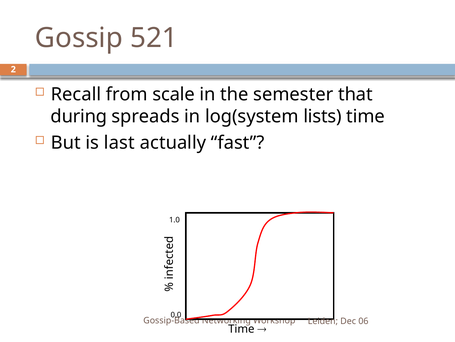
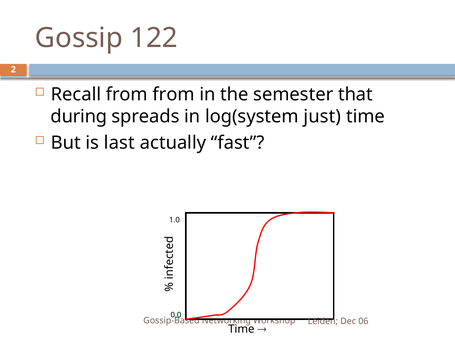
521: 521 -> 122
from scale: scale -> from
lists: lists -> just
